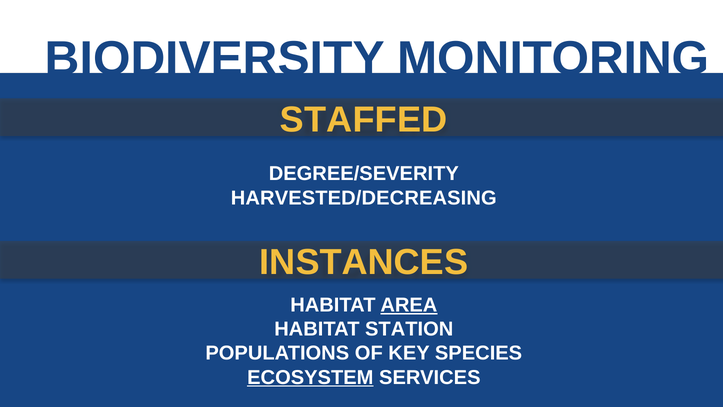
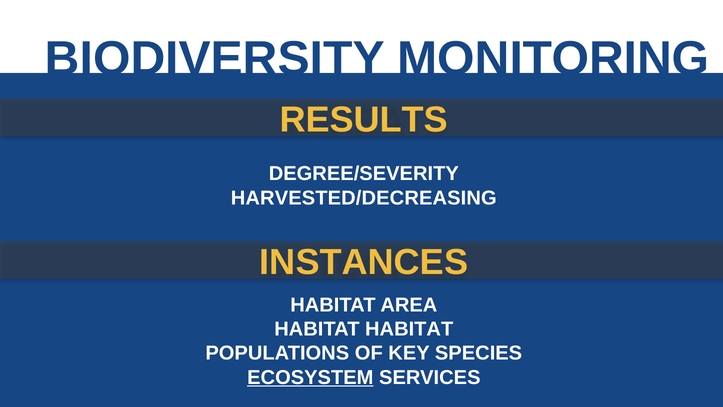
STAFFED: STAFFED -> RESULTS
AREA underline: present -> none
HABITAT STATION: STATION -> HABITAT
